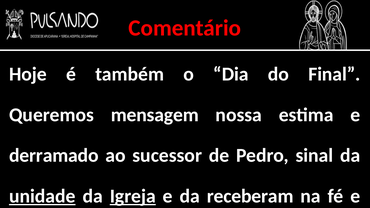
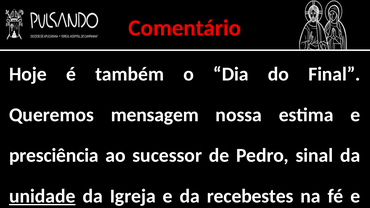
derramado: derramado -> presciência
Igreja underline: present -> none
receberam: receberam -> recebestes
